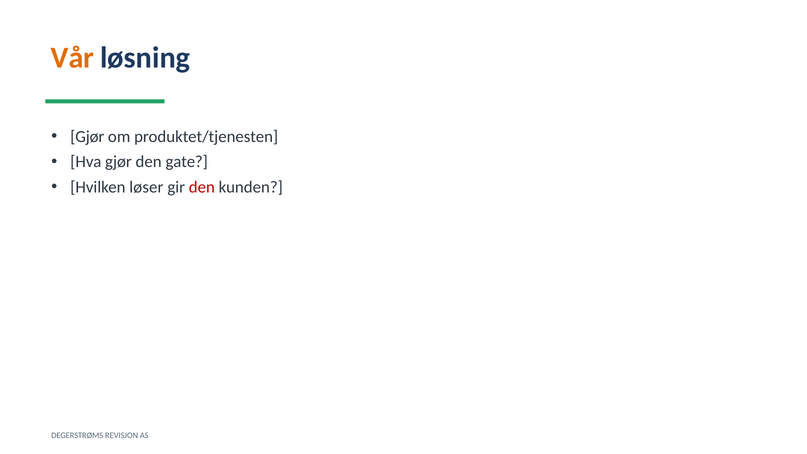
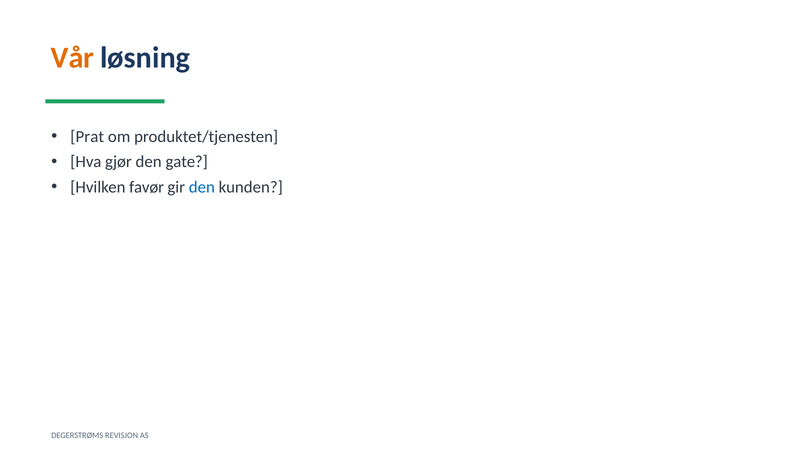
Gjør at (87, 137): Gjør -> Prat
løser: løser -> favør
den at (202, 187) colour: red -> blue
